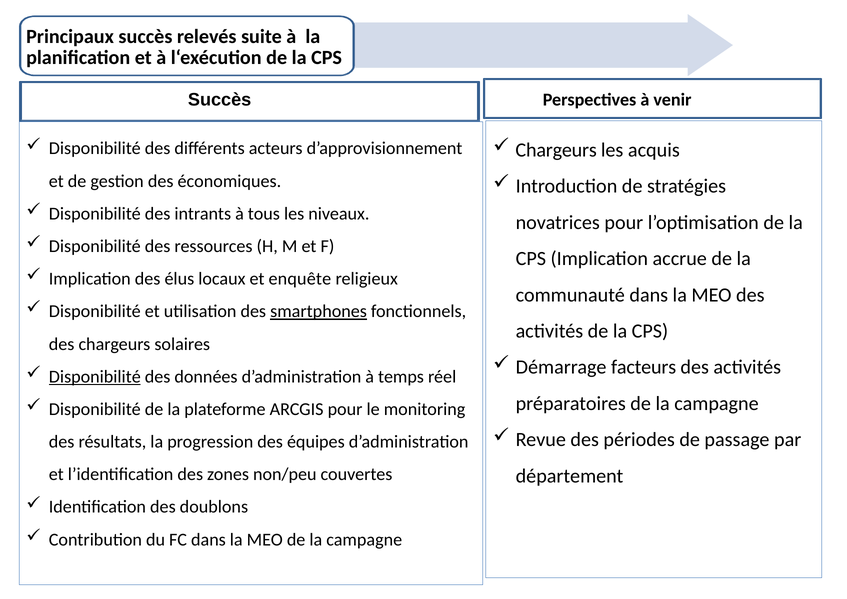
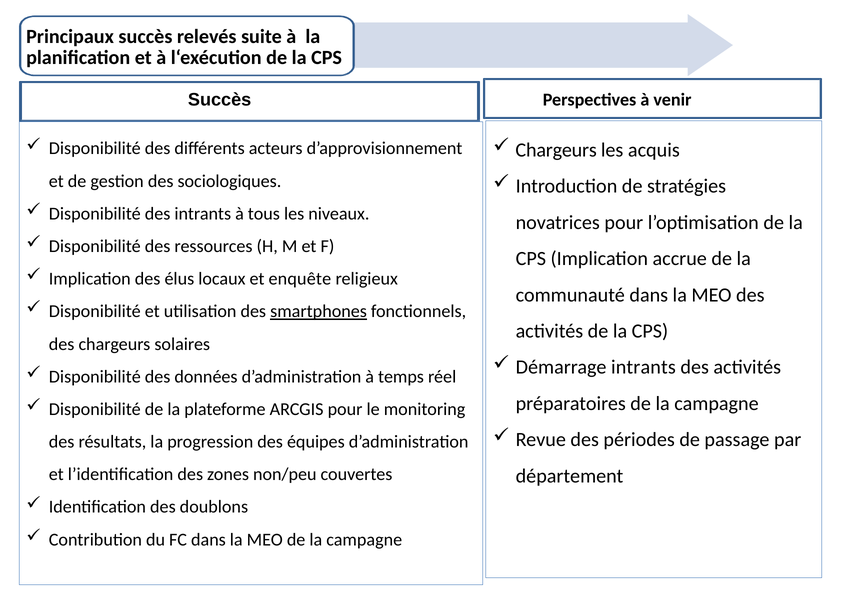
économiques: économiques -> sociologiques
Démarrage facteurs: facteurs -> intrants
Disponibilité at (95, 377) underline: present -> none
